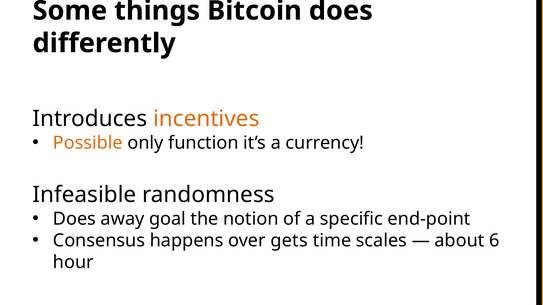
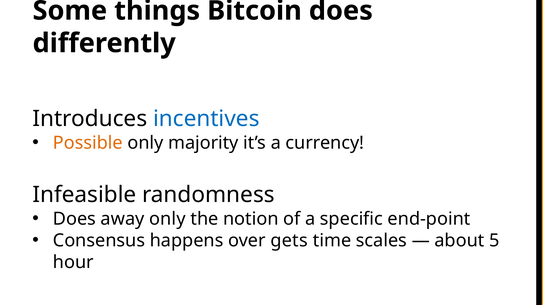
incentives colour: orange -> blue
function: function -> majority
away goal: goal -> only
6: 6 -> 5
